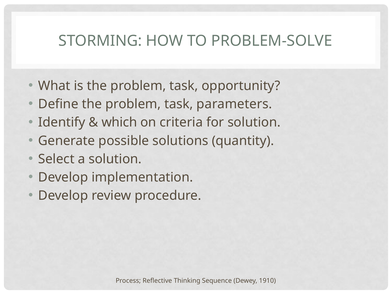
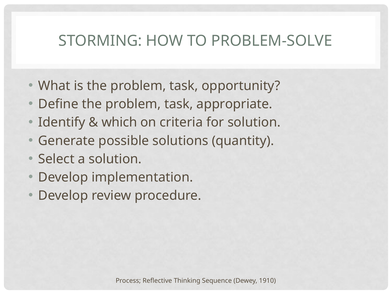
parameters: parameters -> appropriate
